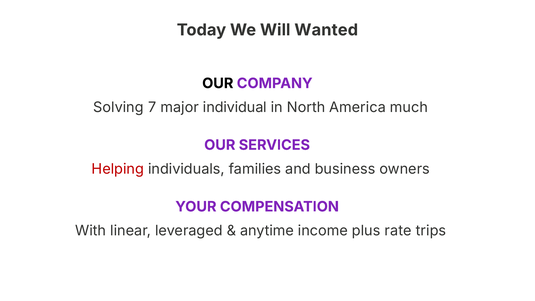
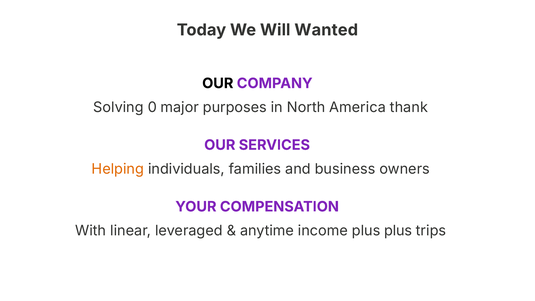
7: 7 -> 0
individual: individual -> purposes
much: much -> thank
Helping colour: red -> orange
plus rate: rate -> plus
